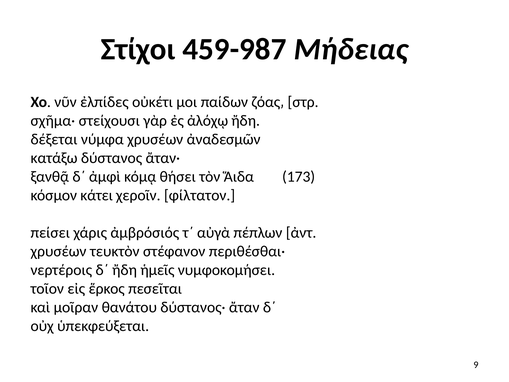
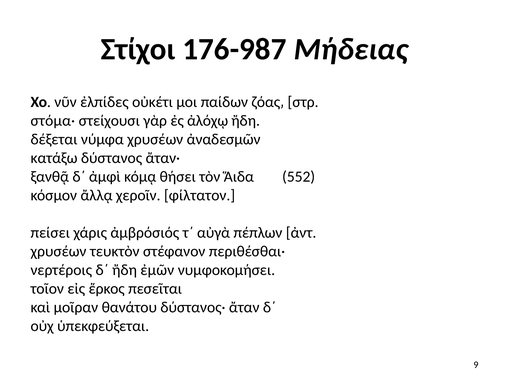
459-987: 459-987 -> 176-987
σχῆμα·: σχῆμα· -> στόμα·
173: 173 -> 552
κάτει: κάτει -> ἄλλᾳ
ἡμεῖς: ἡμεῖς -> ἐμῶν
